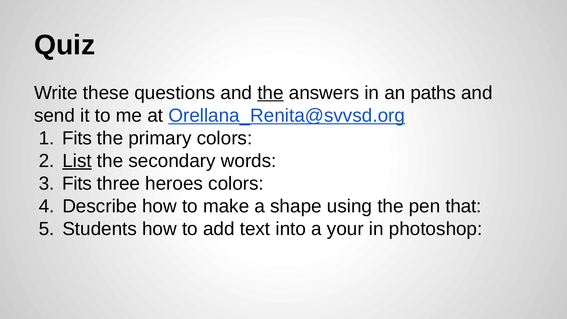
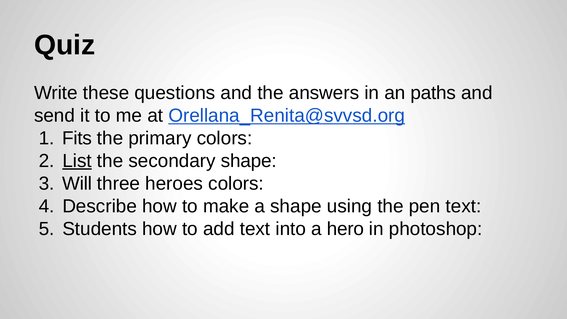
the at (270, 93) underline: present -> none
secondary words: words -> shape
Fits at (77, 183): Fits -> Will
pen that: that -> text
your: your -> hero
